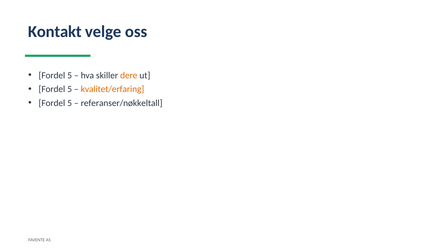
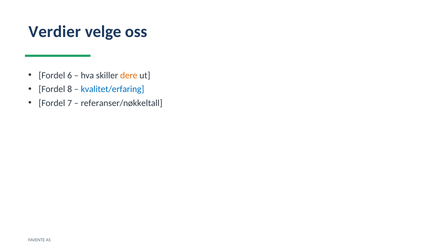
Kontakt: Kontakt -> Verdier
5 at (70, 75): 5 -> 6
5 at (70, 89): 5 -> 8
kvalitet/erfaring colour: orange -> blue
5 at (70, 103): 5 -> 7
